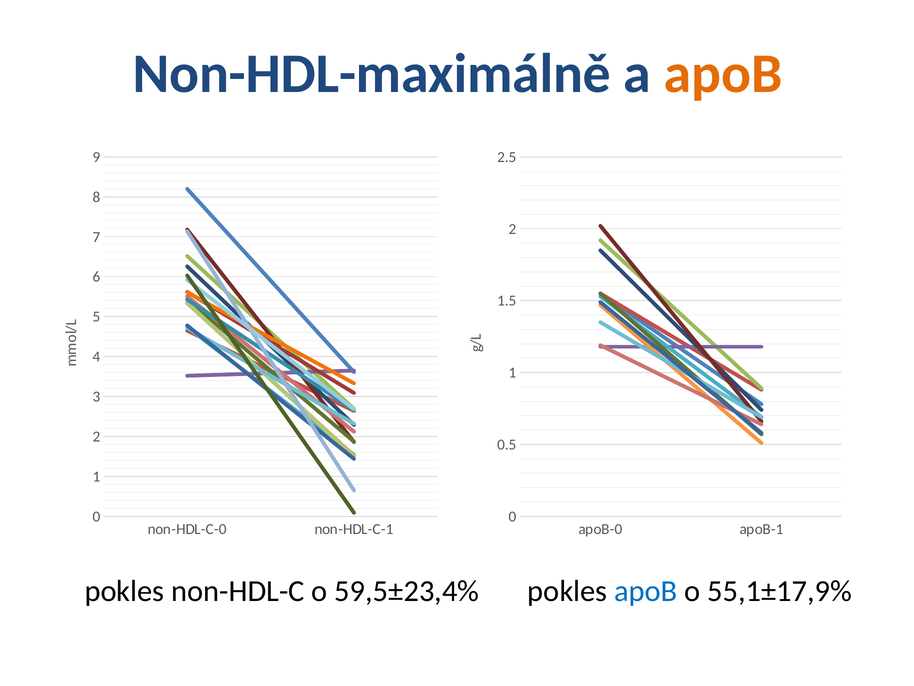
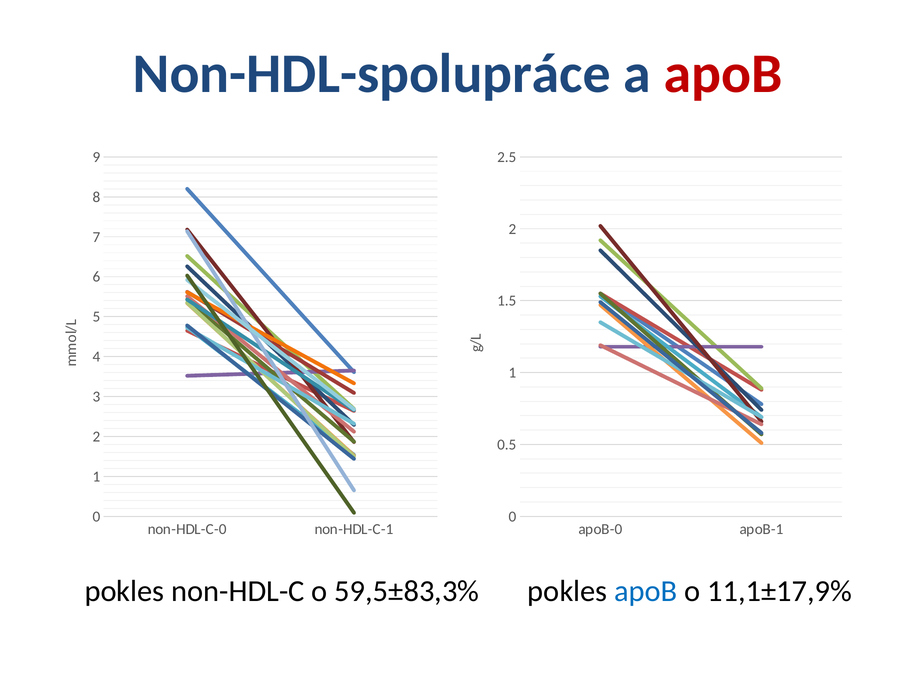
Non-HDL-maximálně: Non-HDL-maximálně -> Non-HDL-spolupráce
apoB at (723, 74) colour: orange -> red
59,5±23,4%: 59,5±23,4% -> 59,5±83,3%
55,1±17,9%: 55,1±17,9% -> 11,1±17,9%
